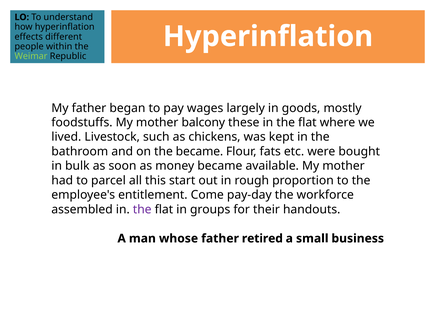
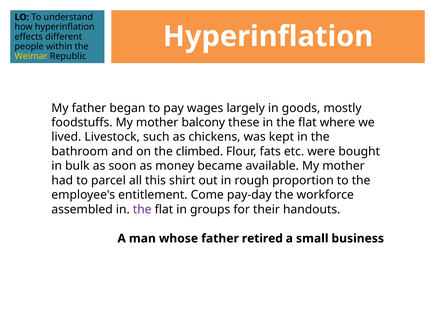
Weimar colour: light green -> yellow
the became: became -> climbed
start: start -> shirt
